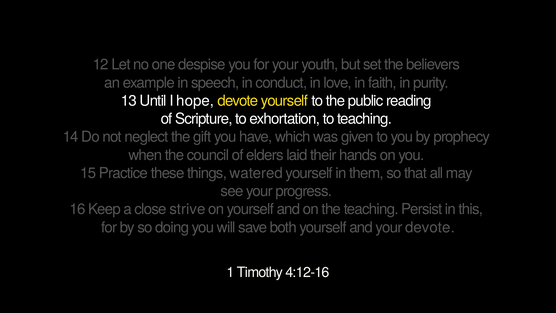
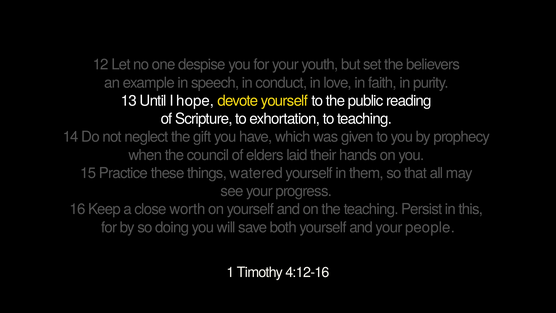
strive: strive -> worth
your devote: devote -> people
